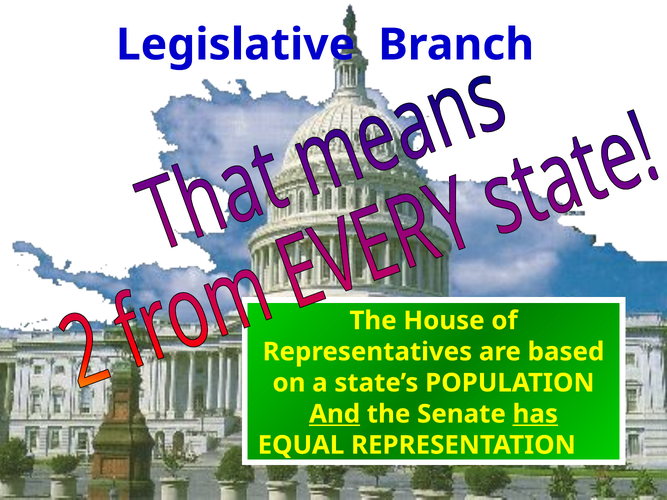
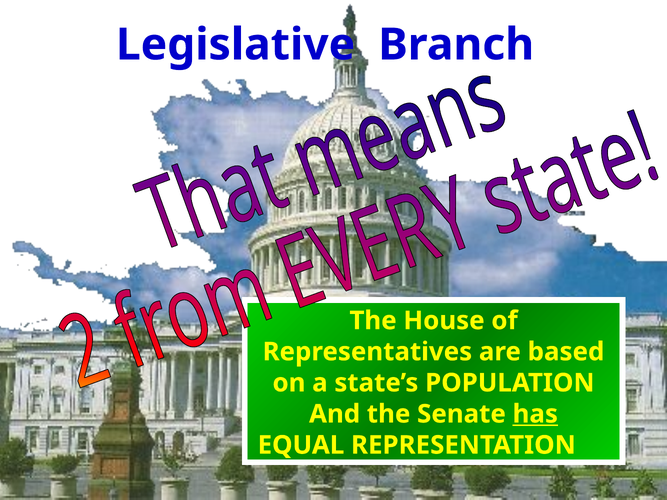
And underline: present -> none
